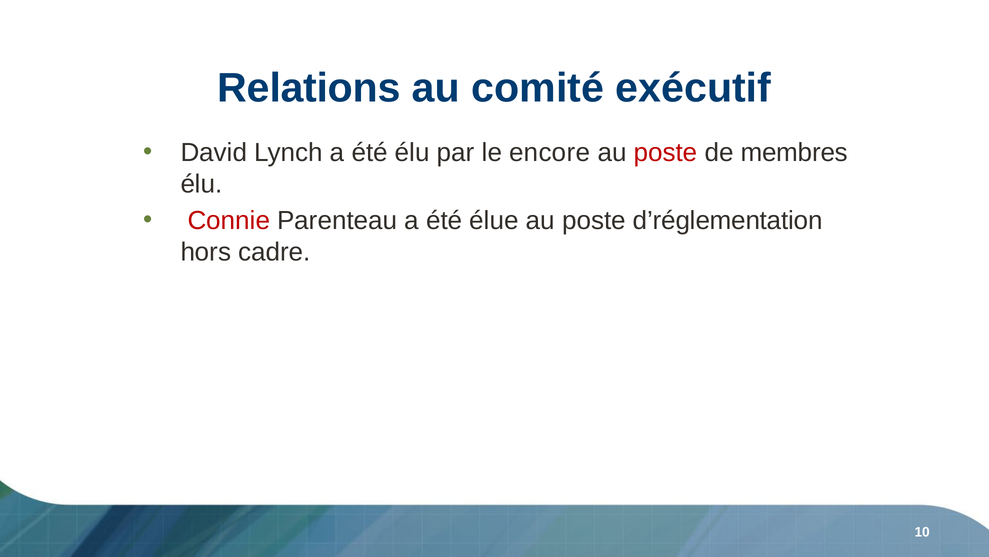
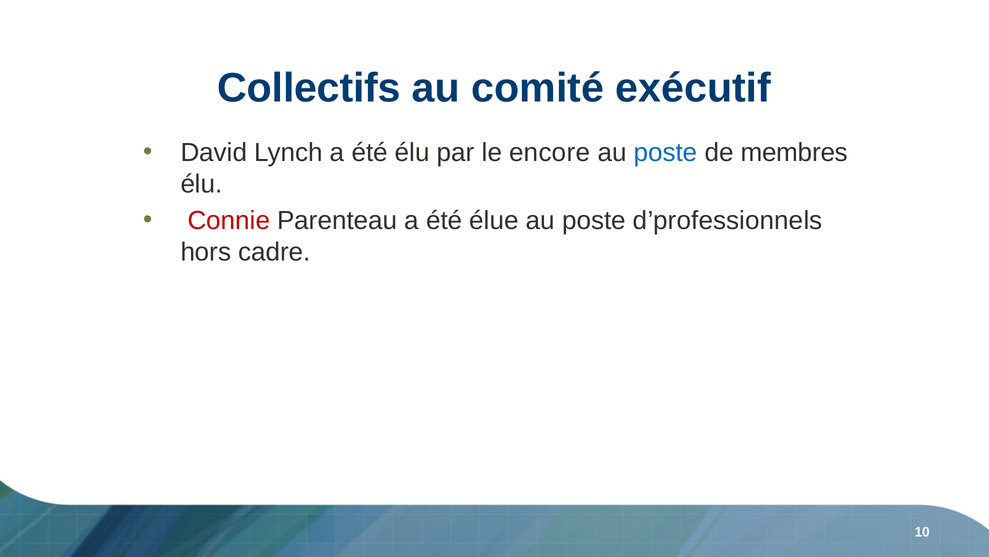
Relations: Relations -> Collectifs
poste at (666, 153) colour: red -> blue
d’réglementation: d’réglementation -> d’professionnels
